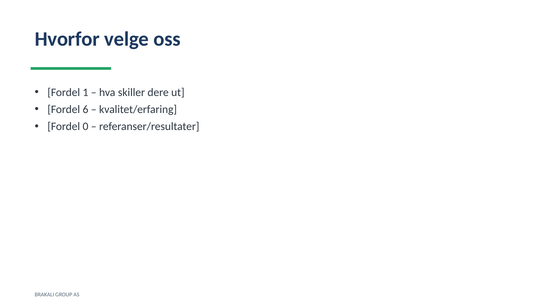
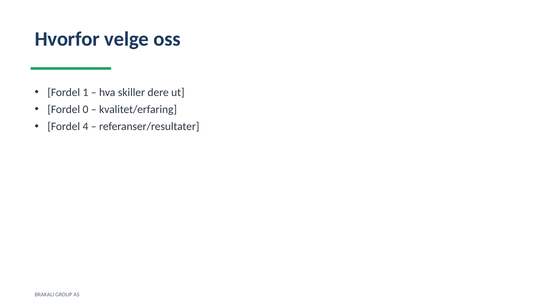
6: 6 -> 0
0: 0 -> 4
